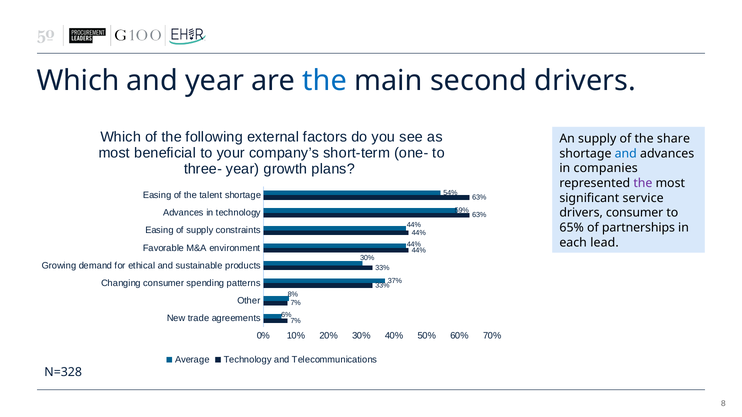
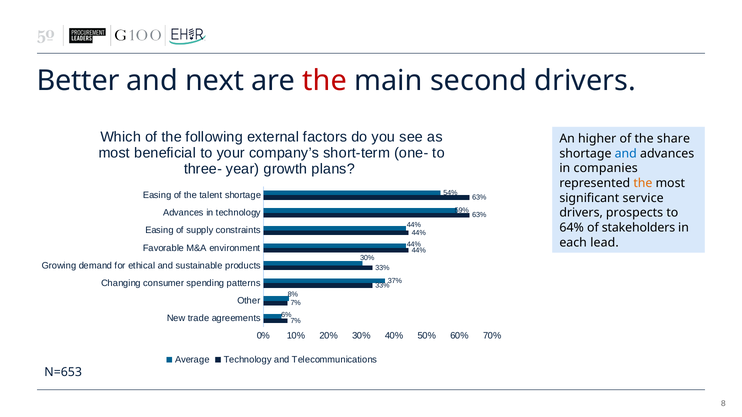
Which at (78, 81): Which -> Better
and year: year -> next
the at (325, 81) colour: blue -> red
An supply: supply -> higher
the at (643, 183) colour: purple -> orange
drivers consumer: consumer -> prospects
65%: 65% -> 64%
partnerships: partnerships -> stakeholders
N=328: N=328 -> N=653
